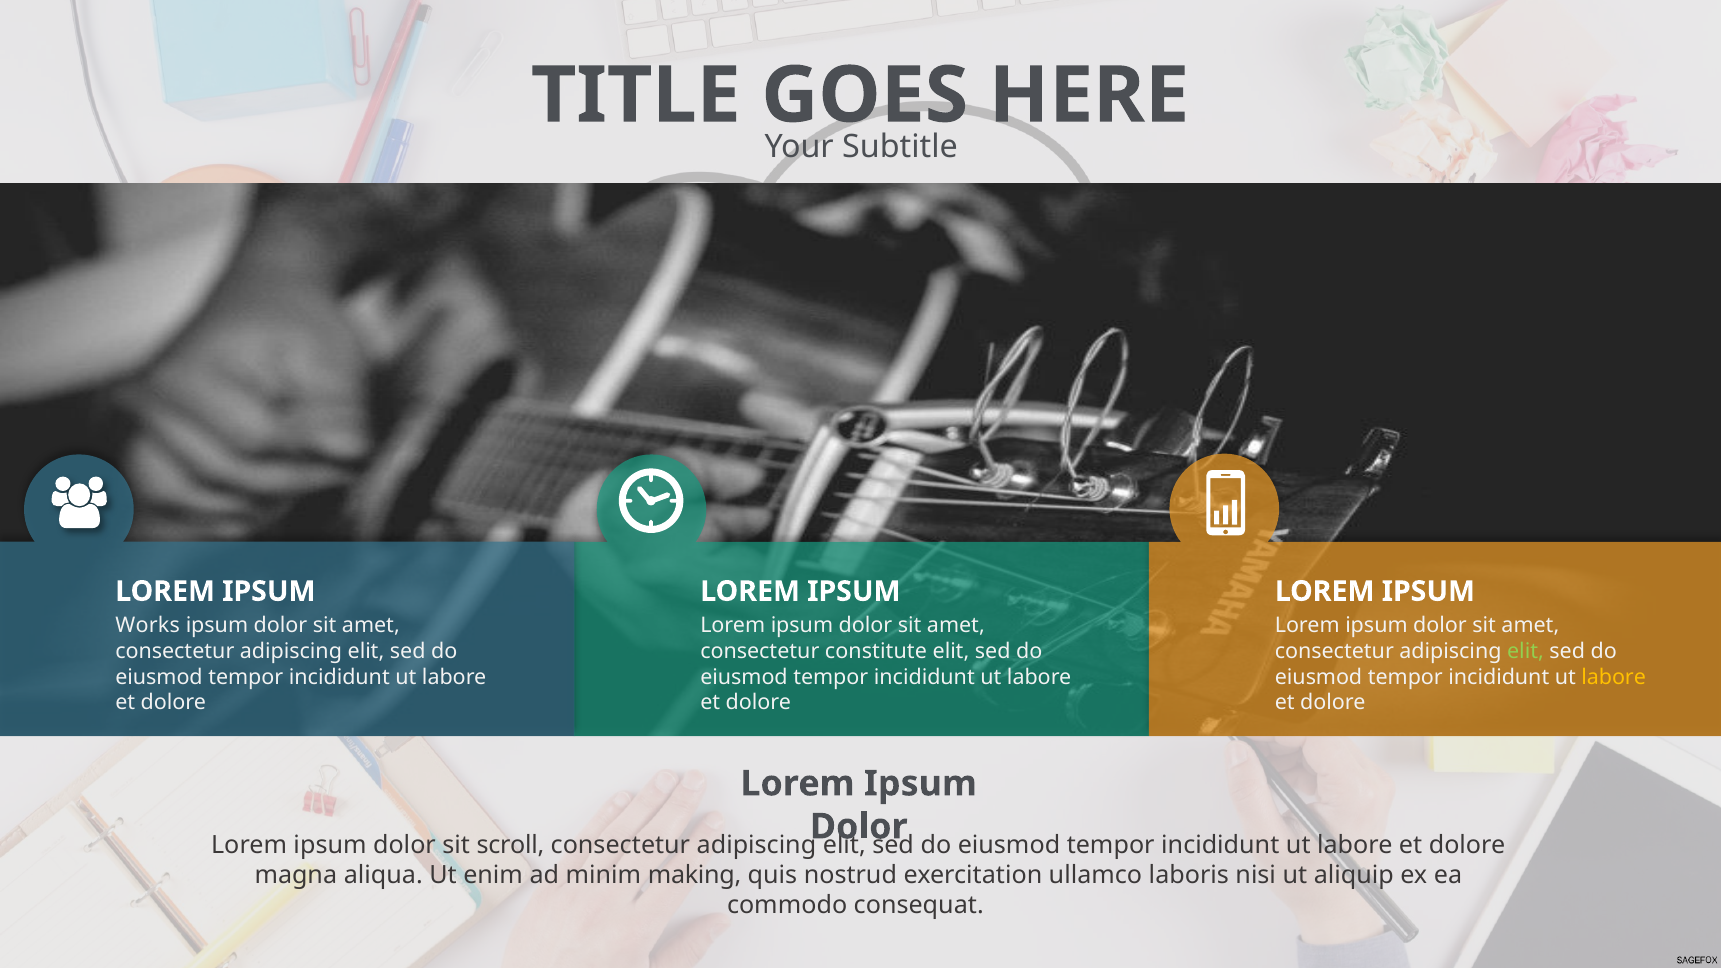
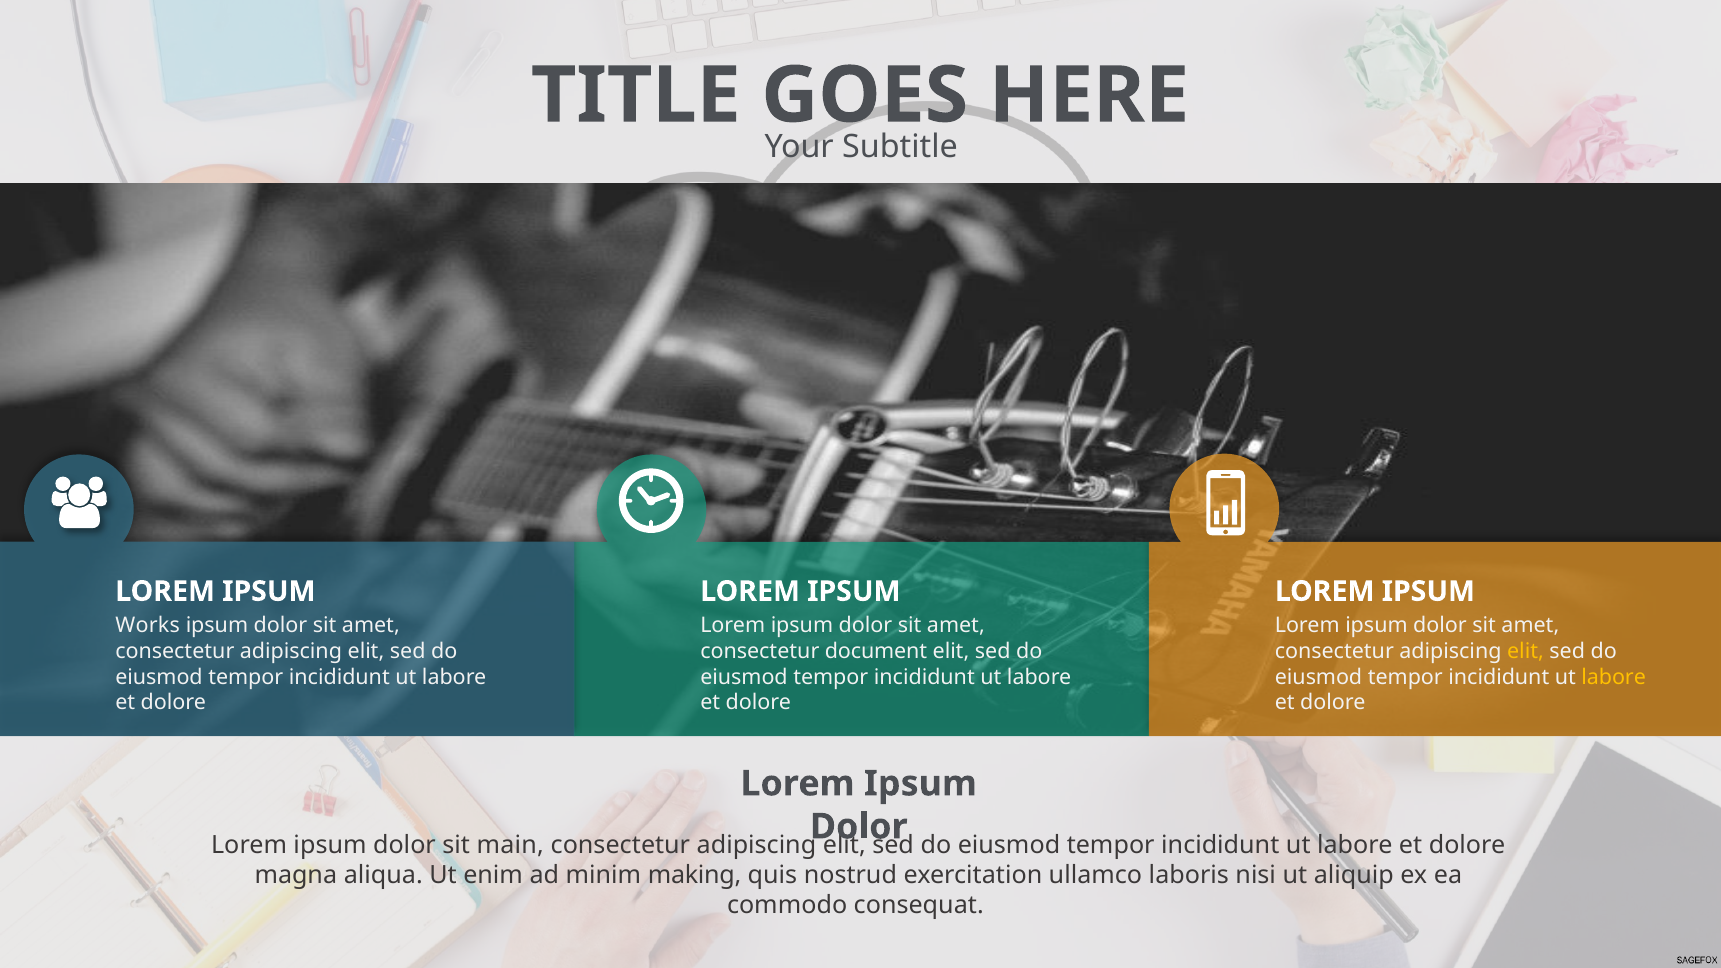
constitute: constitute -> document
elit at (1525, 651) colour: light green -> yellow
scroll: scroll -> main
